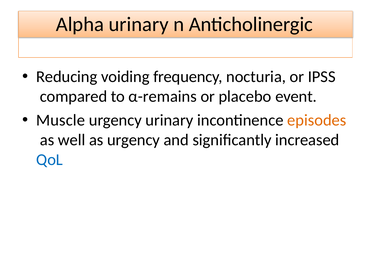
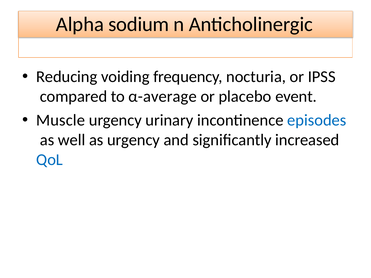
Alpha urinary: urinary -> sodium
α-remains: α-remains -> α-average
episodes colour: orange -> blue
